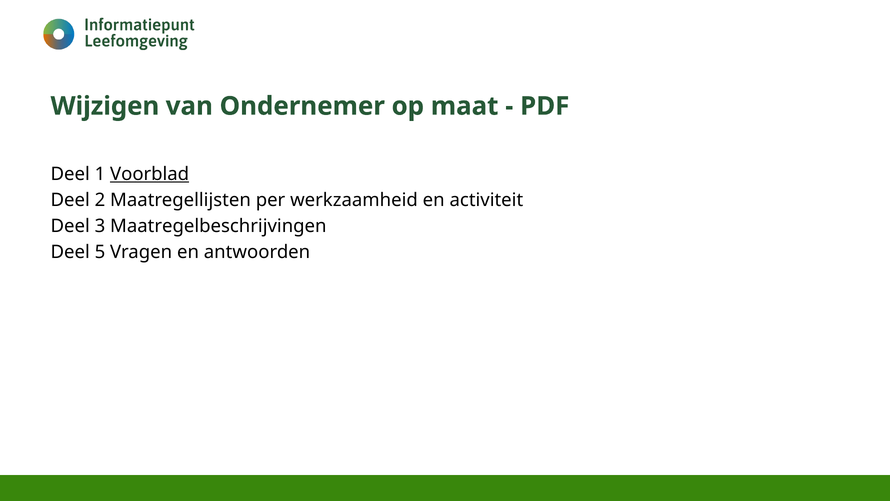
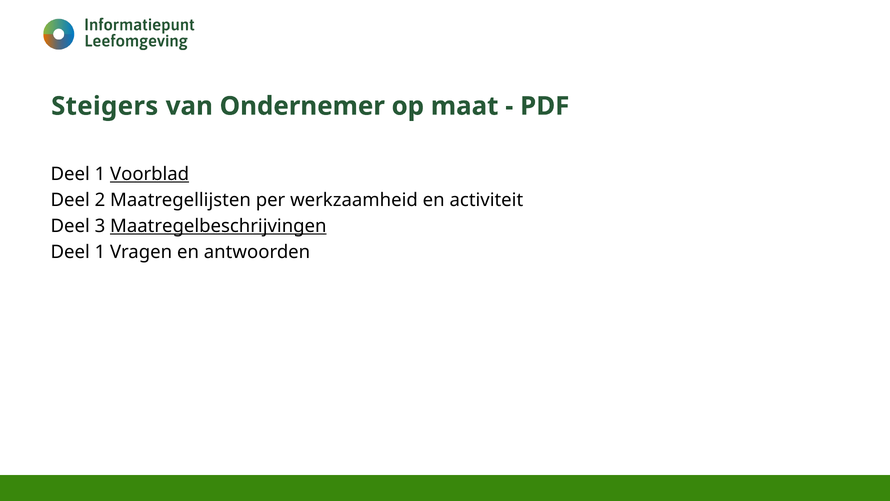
Wijzigen: Wijzigen -> Steigers
Maatregelbeschrijvingen underline: none -> present
5 at (100, 252): 5 -> 1
